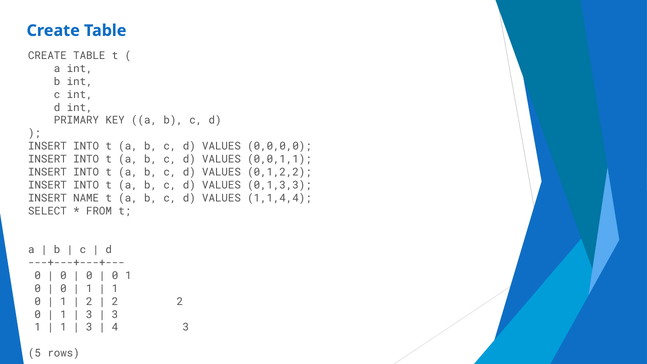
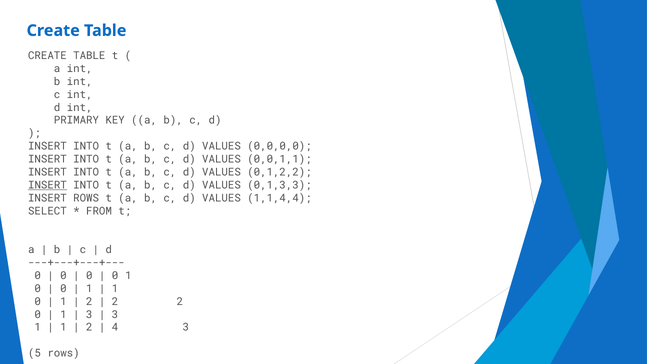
INSERT at (47, 185) underline: none -> present
INSERT NAME: NAME -> ROWS
3 at (89, 327): 3 -> 2
